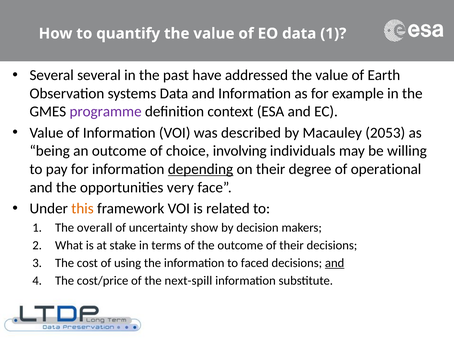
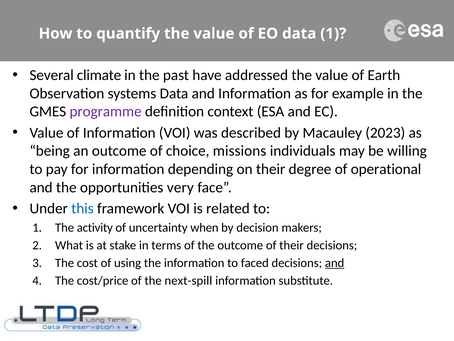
Several several: several -> climate
2053: 2053 -> 2023
involving: involving -> missions
depending underline: present -> none
this colour: orange -> blue
overall: overall -> activity
show: show -> when
